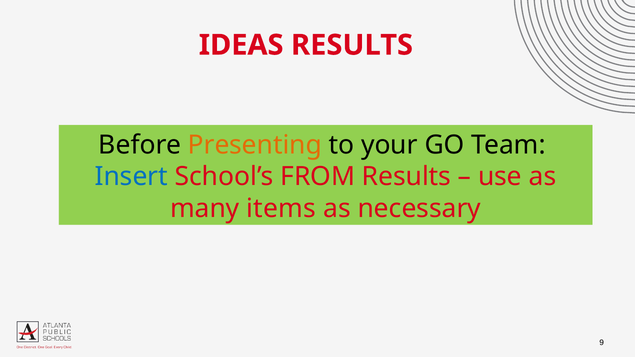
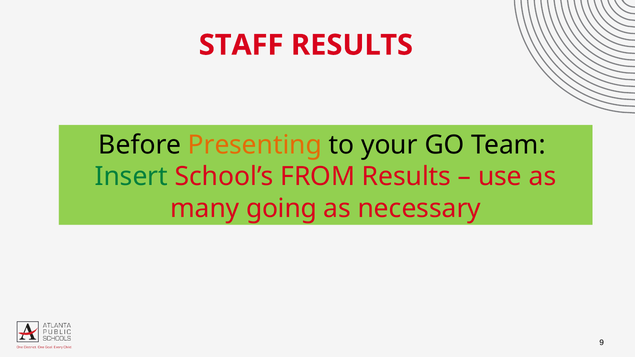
IDEAS: IDEAS -> STAFF
Insert colour: blue -> green
items: items -> going
